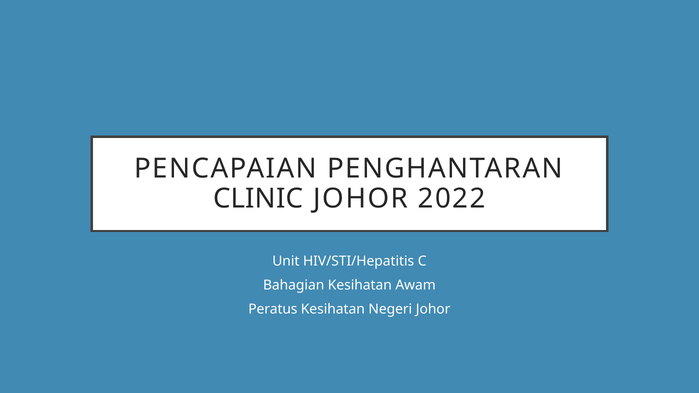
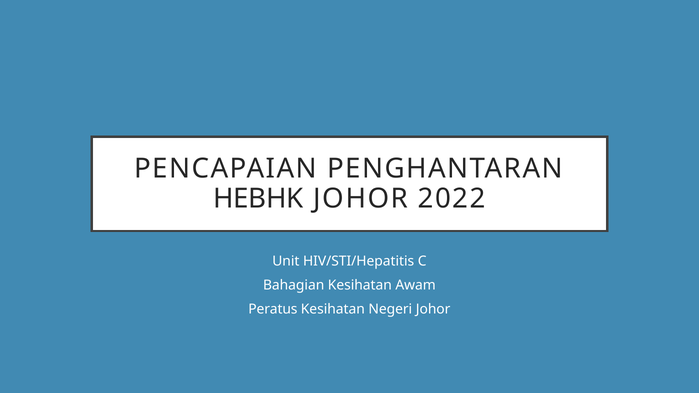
CLINIC: CLINIC -> HEBHK
